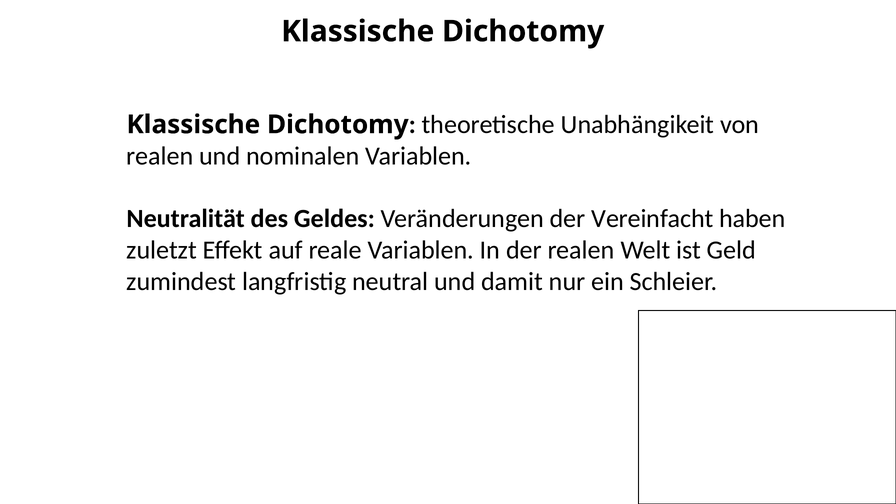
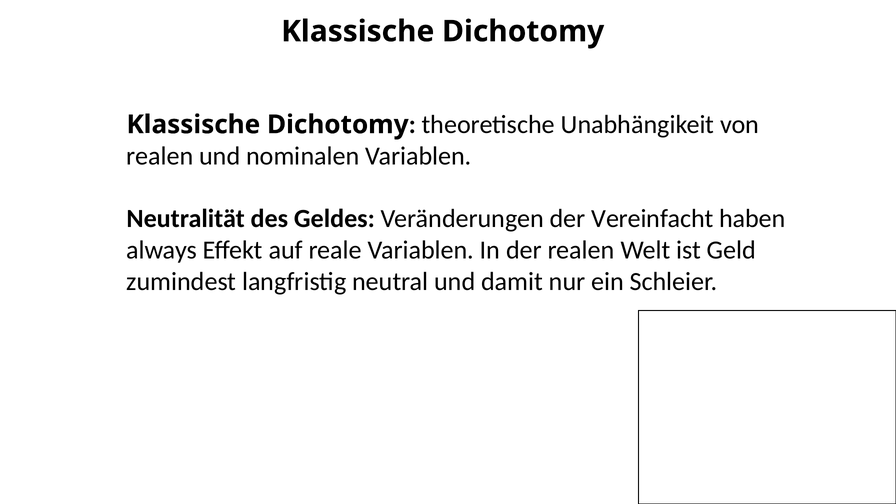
zuletzt: zuletzt -> always
